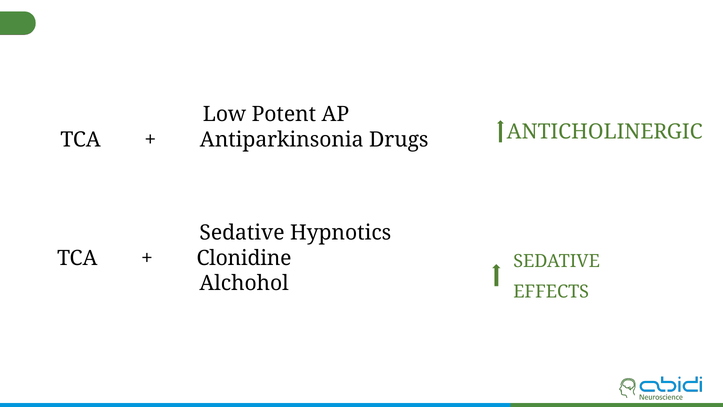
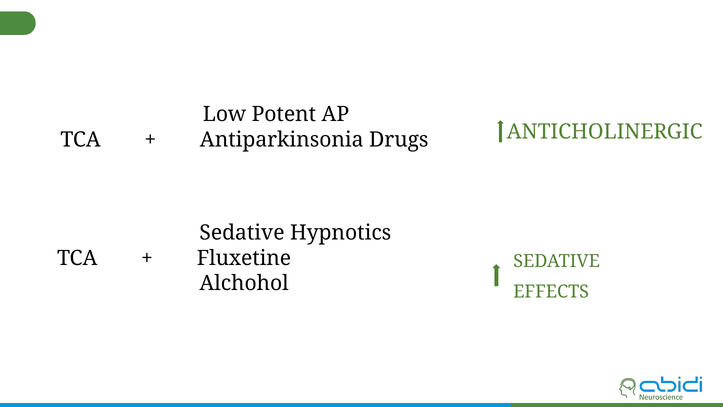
Clonidine: Clonidine -> Fluxetine
